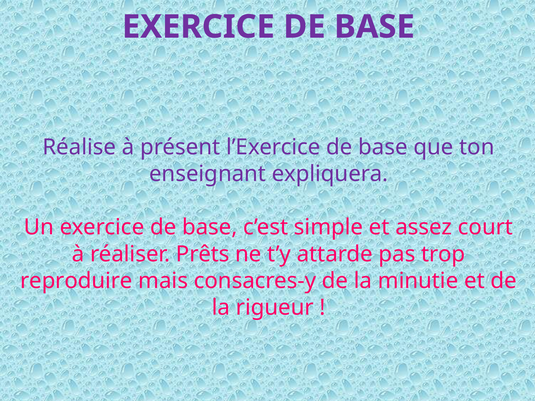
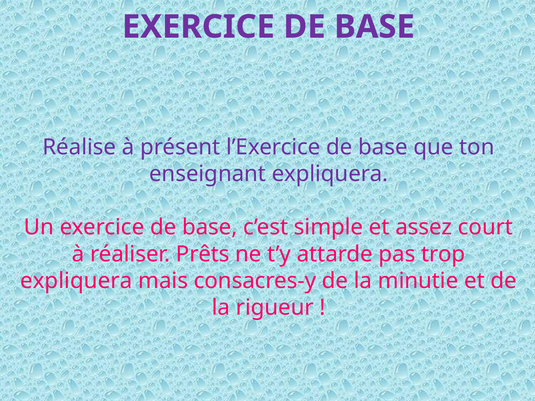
reproduire at (76, 281): reproduire -> expliquera
